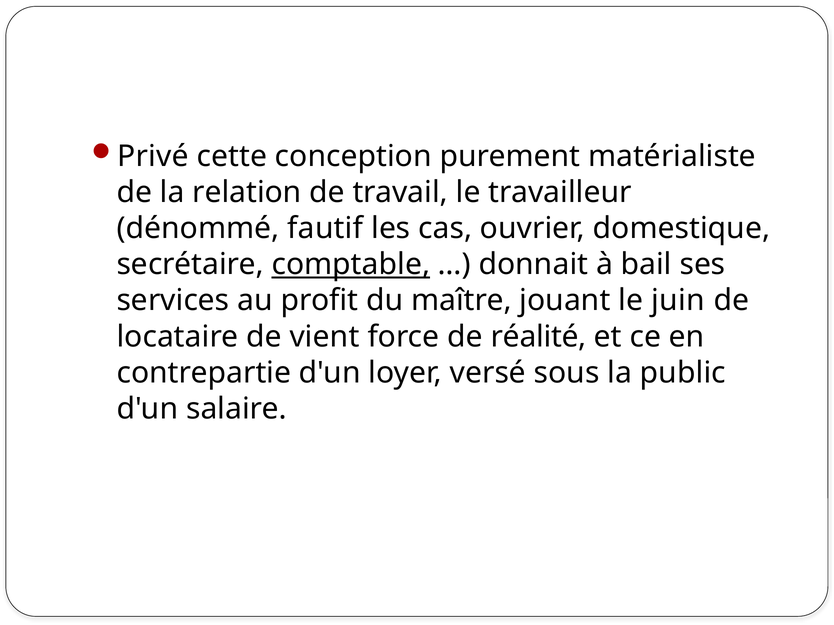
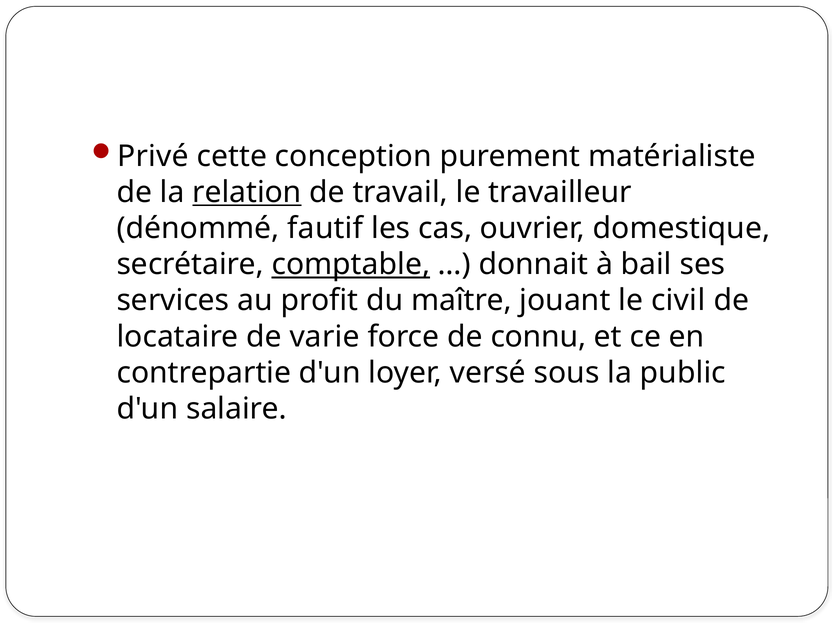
relation underline: none -> present
juin: juin -> civil
vient: vient -> varie
réalité: réalité -> connu
